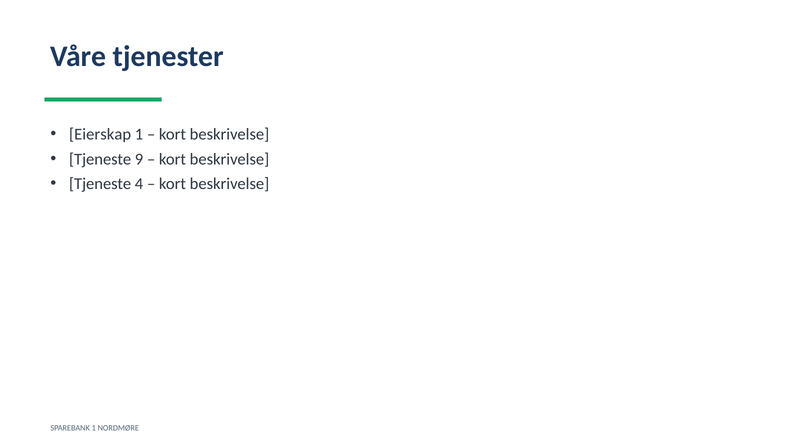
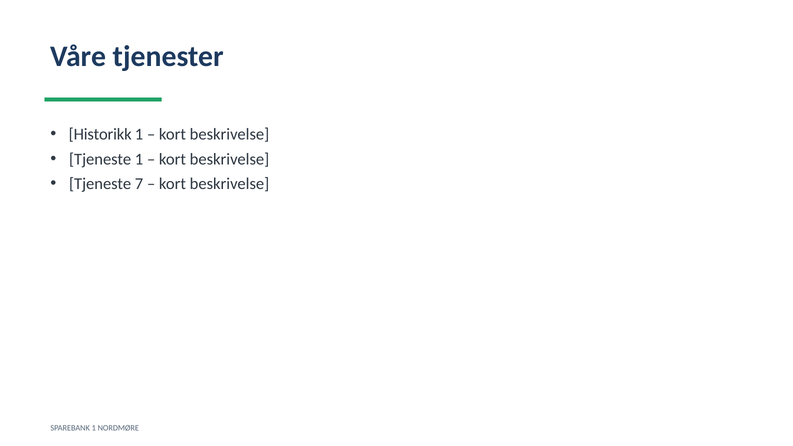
Eierskap: Eierskap -> Historikk
Tjeneste 9: 9 -> 1
4: 4 -> 7
